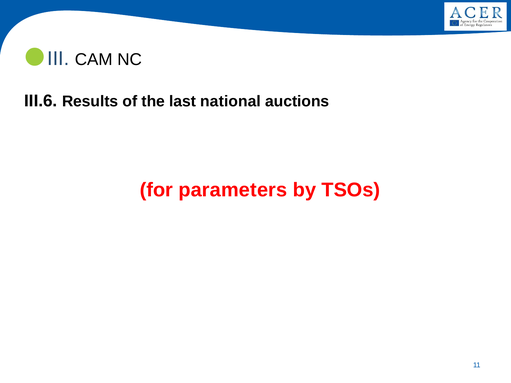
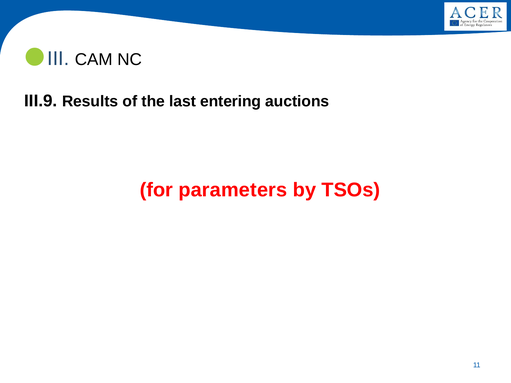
III.6: III.6 -> III.9
national: national -> entering
